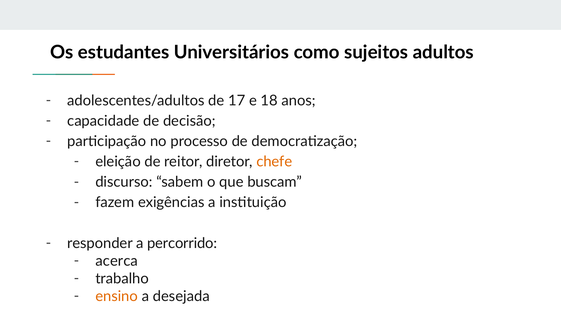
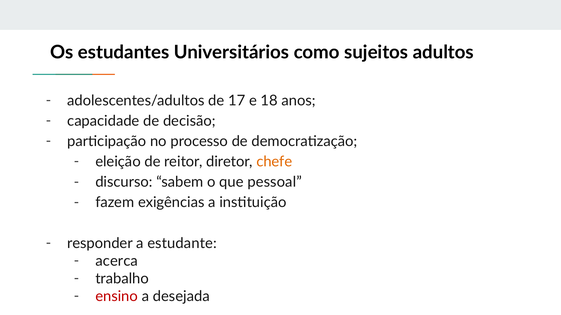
buscam: buscam -> pessoal
percorrido: percorrido -> estudante
ensino colour: orange -> red
